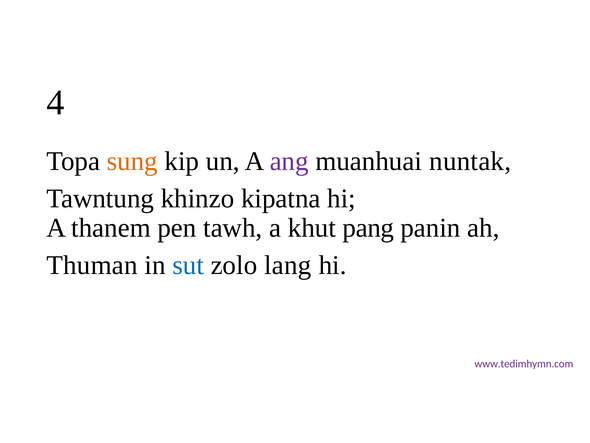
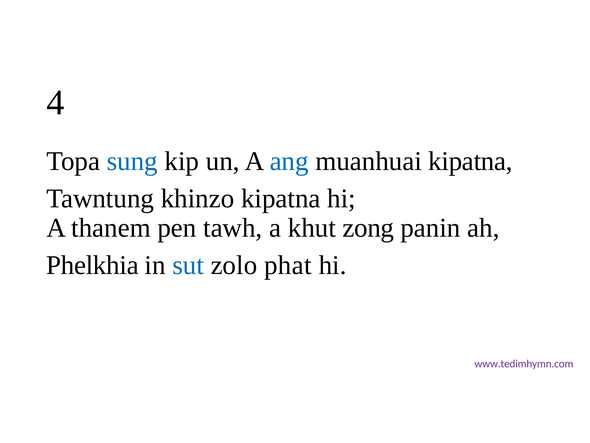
sung colour: orange -> blue
ang colour: purple -> blue
muanhuai nuntak: nuntak -> kipatna
pang: pang -> zong
Thuman: Thuman -> Phelkhia
lang: lang -> phat
